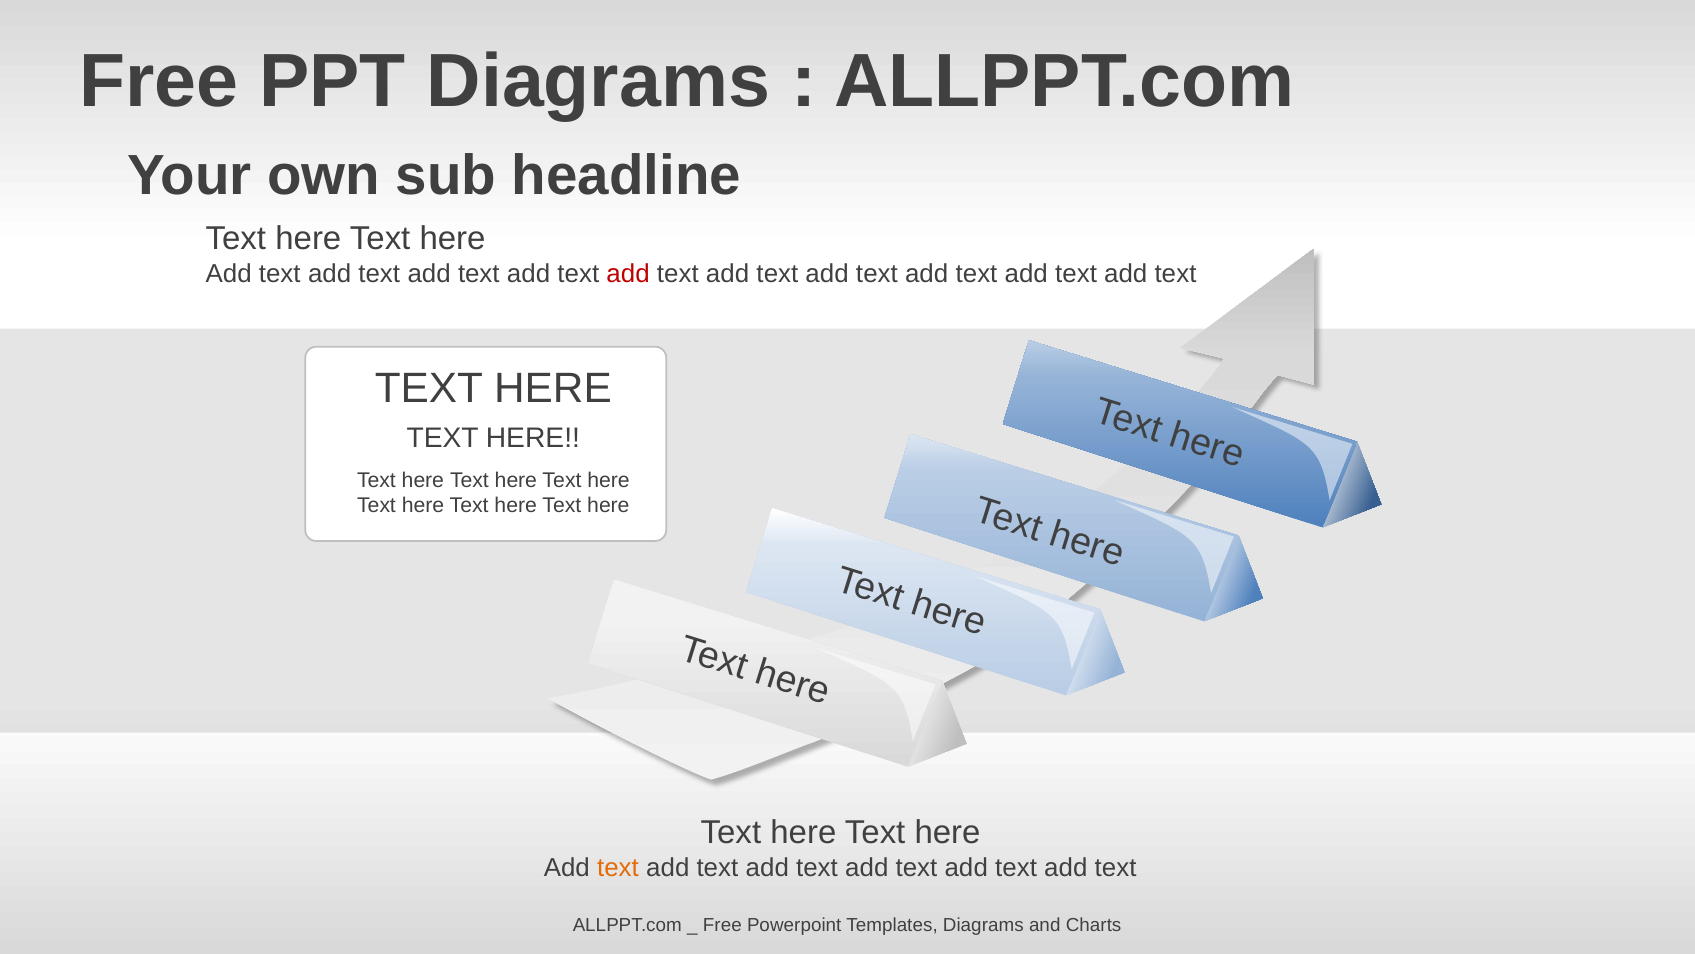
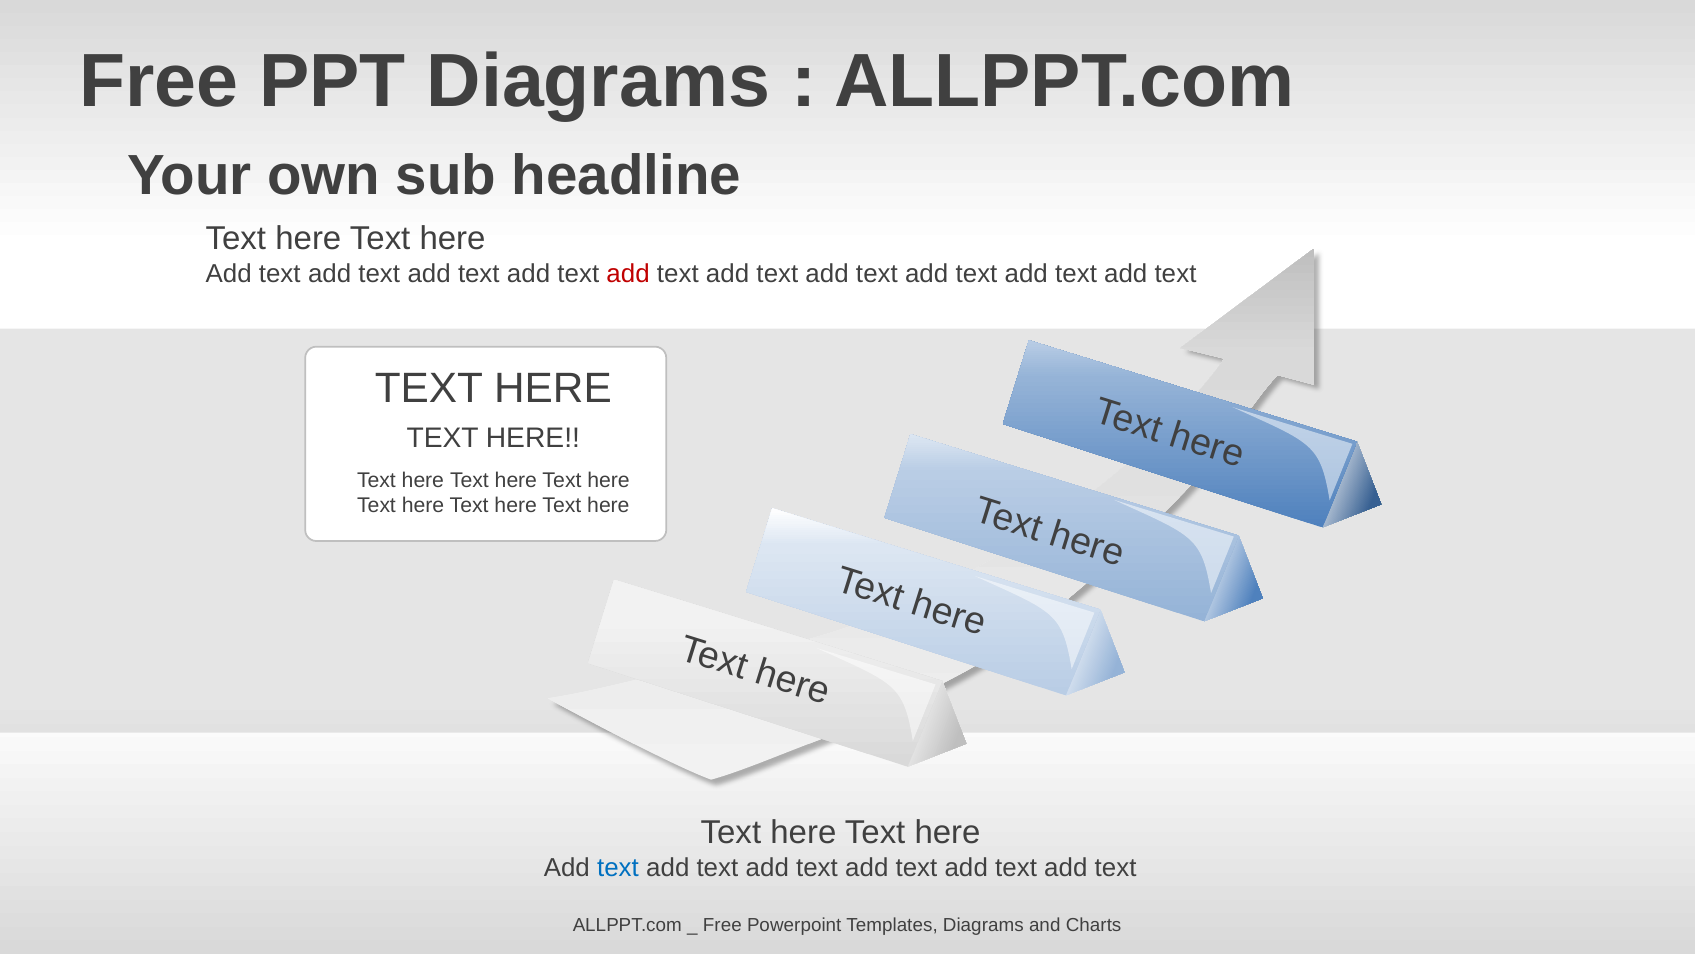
text at (618, 867) colour: orange -> blue
